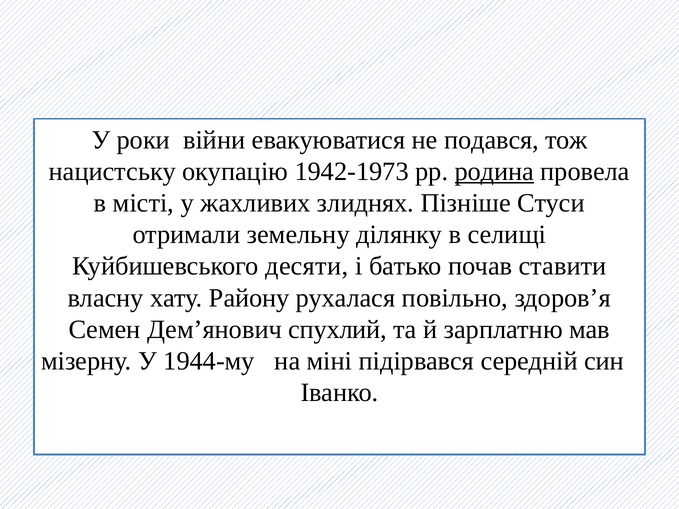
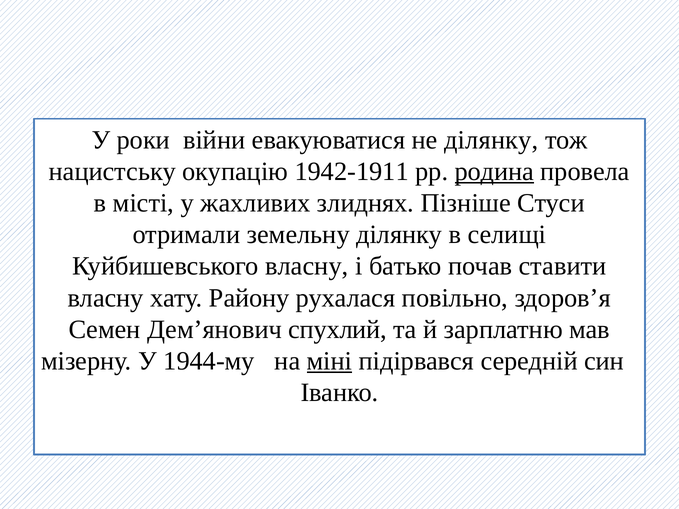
не подався: подався -> ділянку
1942-1973: 1942-1973 -> 1942-1911
Куйбишевського десяти: десяти -> власну
міні underline: none -> present
